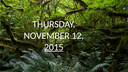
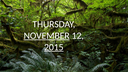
NOVEMBER underline: none -> present
